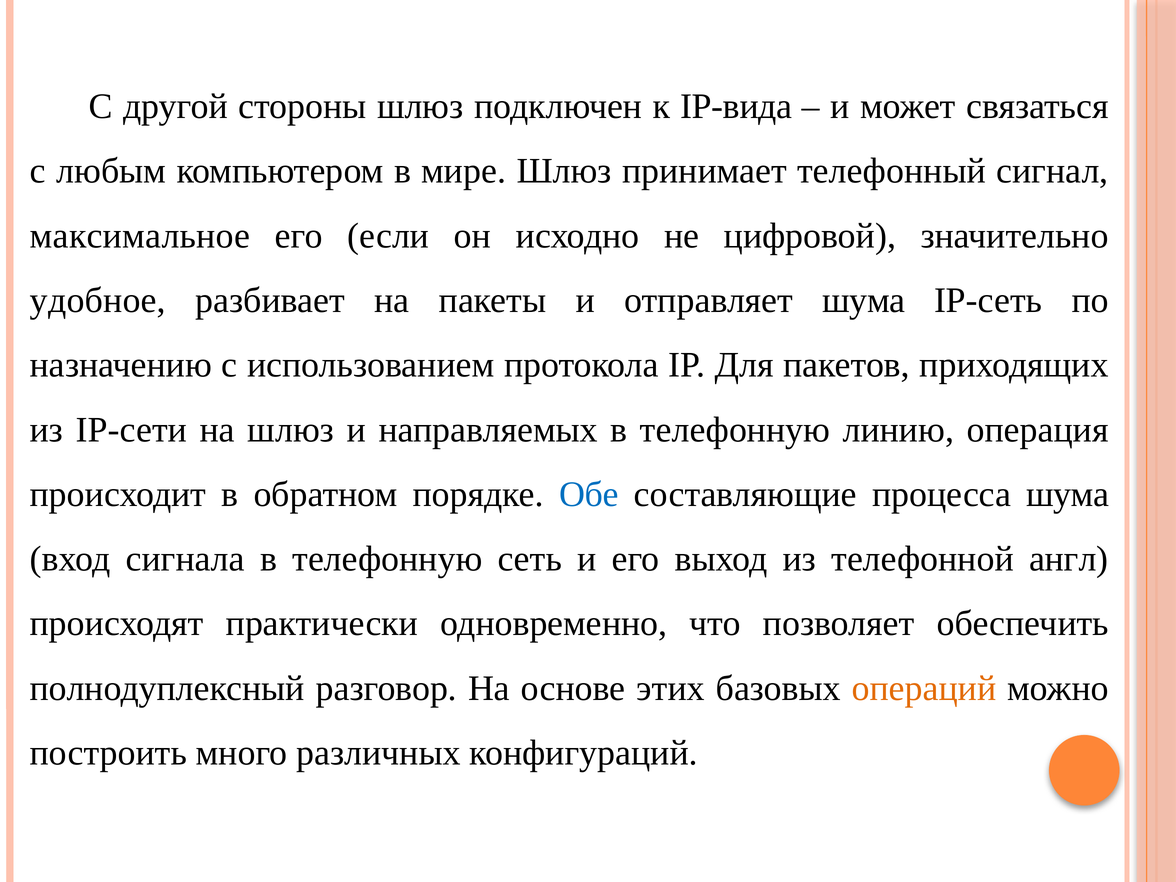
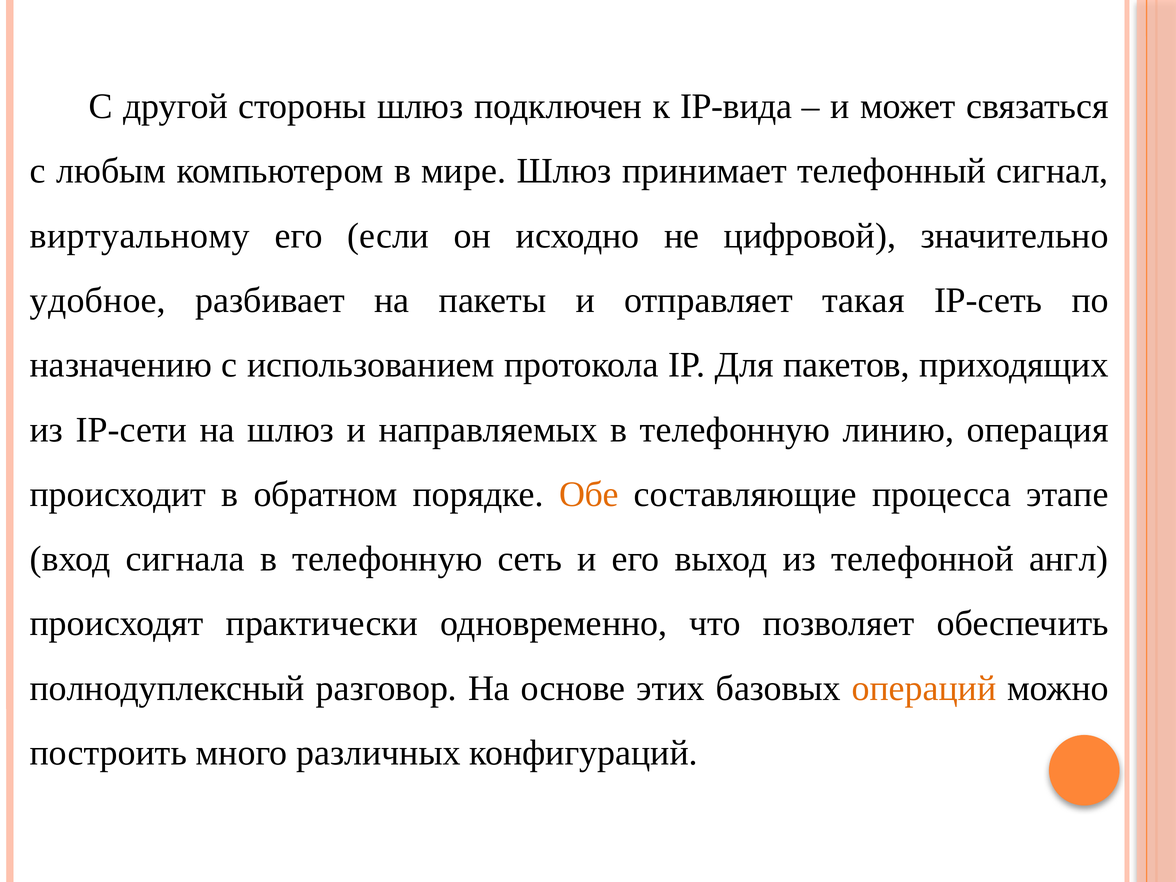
максимальное: максимальное -> виртуальному
отправляет шума: шума -> такая
Обе colour: blue -> orange
процесса шума: шума -> этапе
